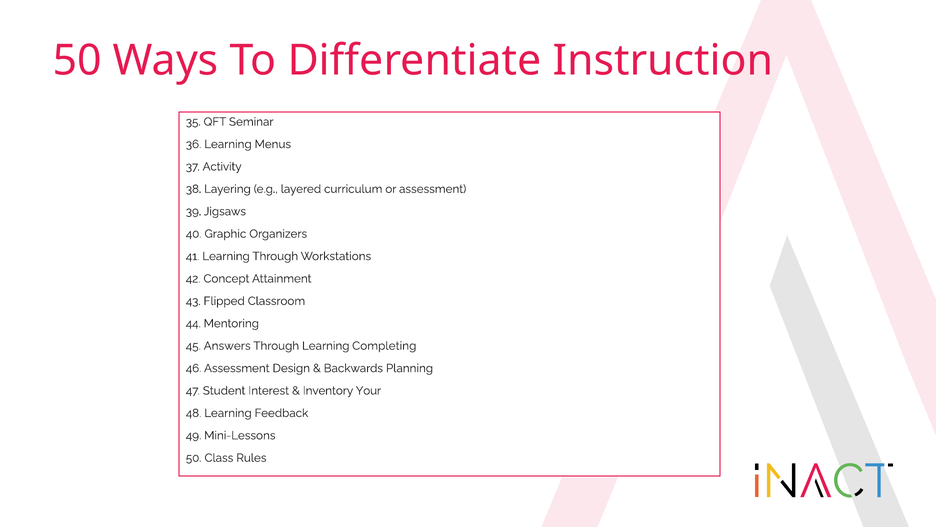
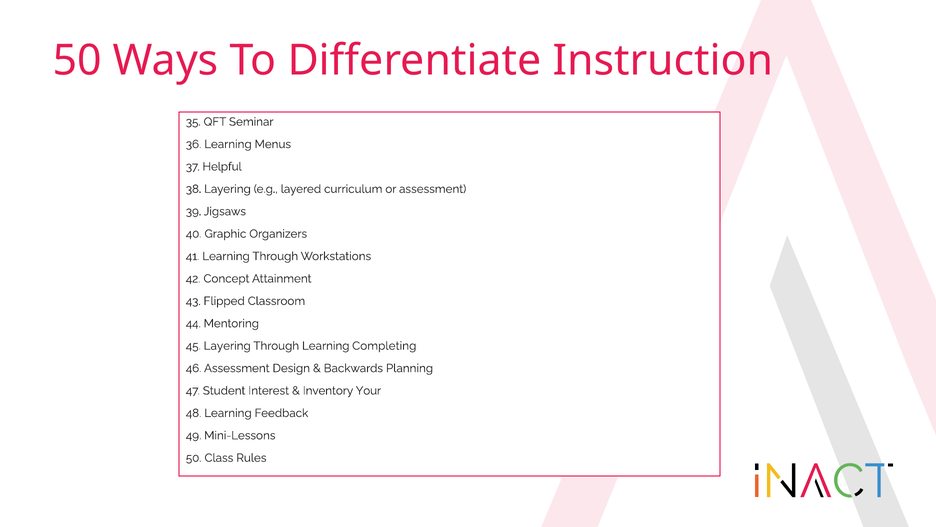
Activity: Activity -> Helpful
45 Answers: Answers -> Layering
